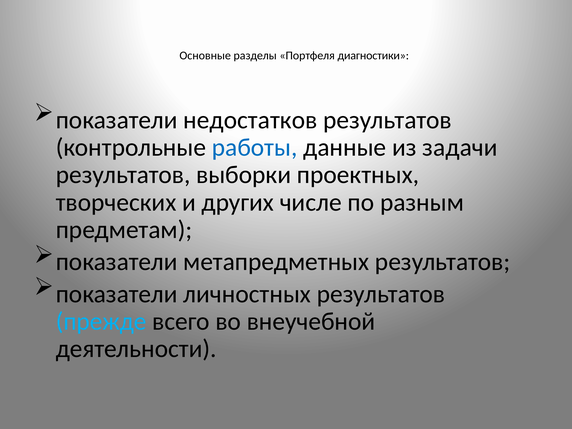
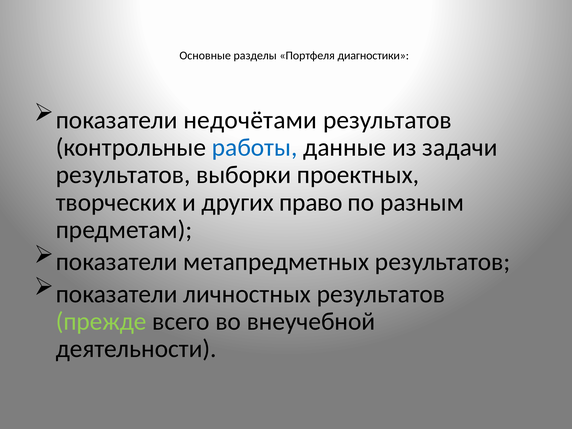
недостатков: недостатков -> недочётами
числе: числе -> право
прежде colour: light blue -> light green
